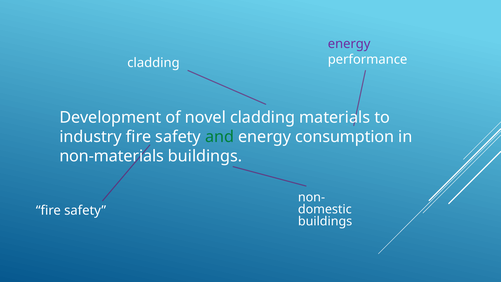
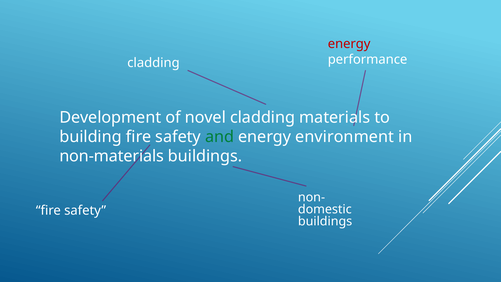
energy at (349, 44) colour: purple -> red
industry: industry -> building
consumption: consumption -> environment
